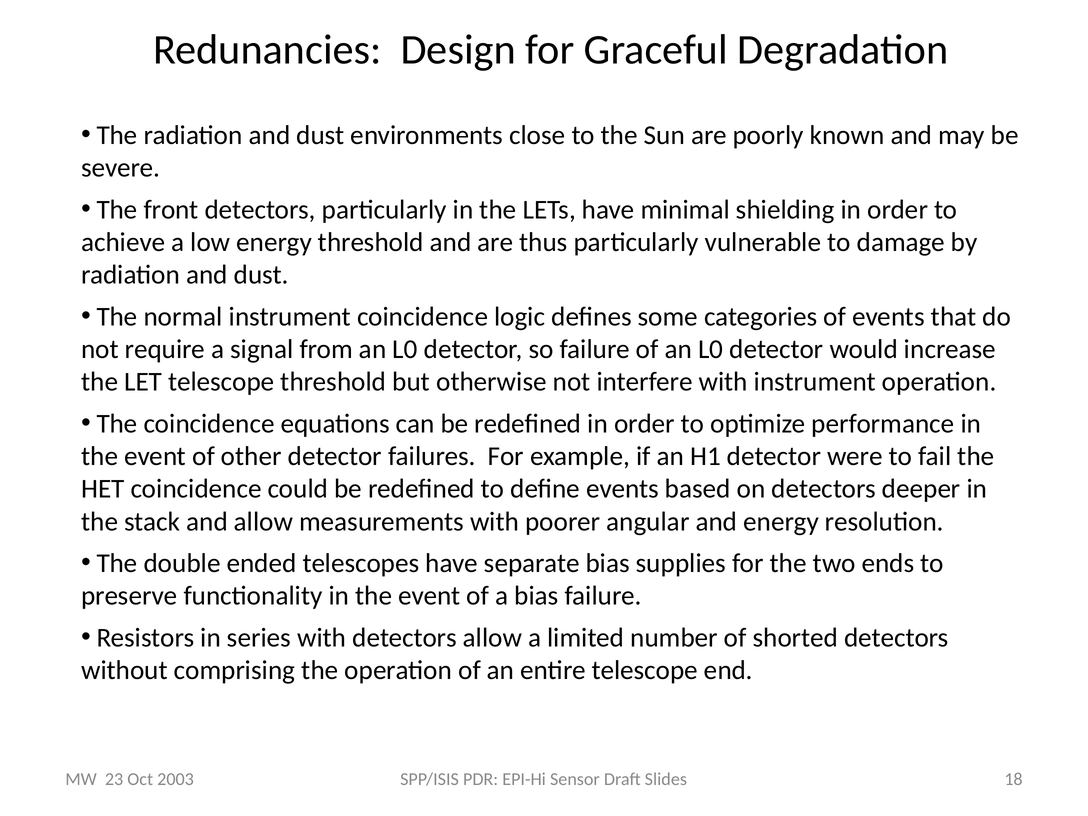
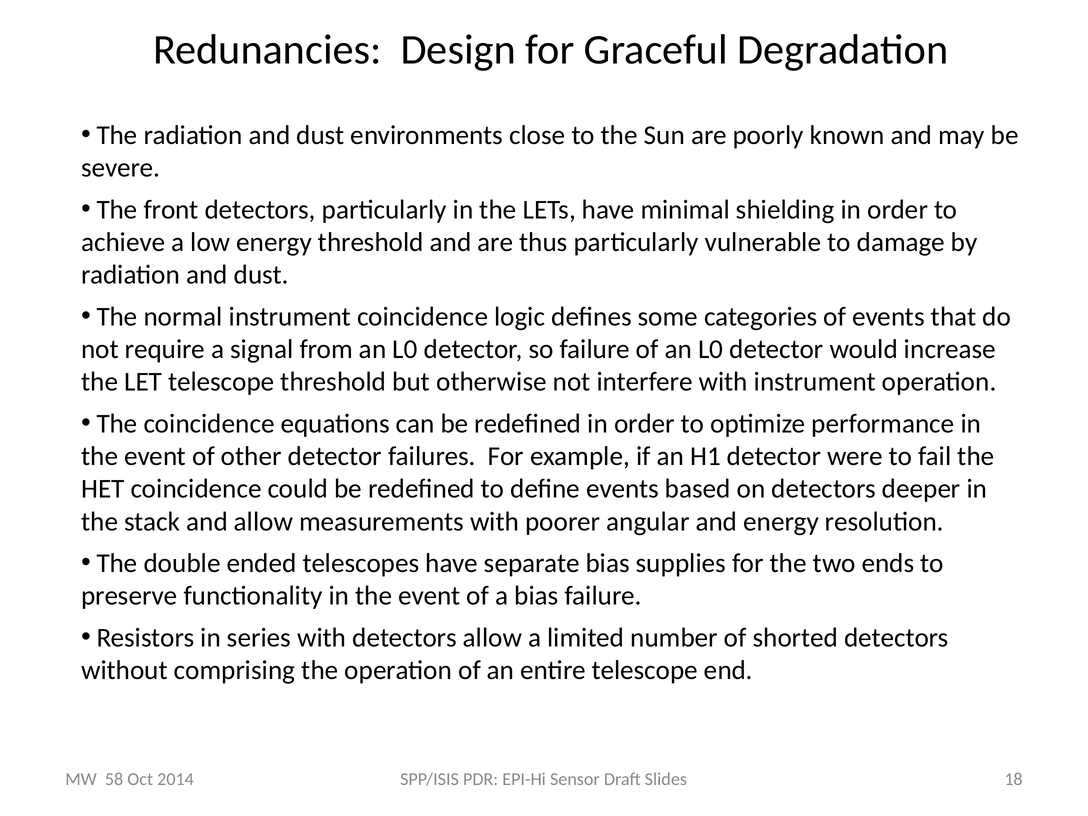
23: 23 -> 58
2003: 2003 -> 2014
